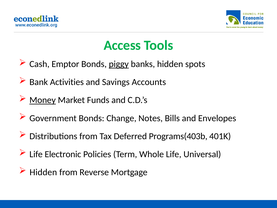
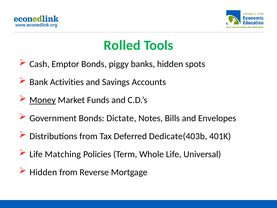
Access: Access -> Rolled
piggy underline: present -> none
Change: Change -> Dictate
Programs(403b: Programs(403b -> Dedicate(403b
Electronic: Electronic -> Matching
